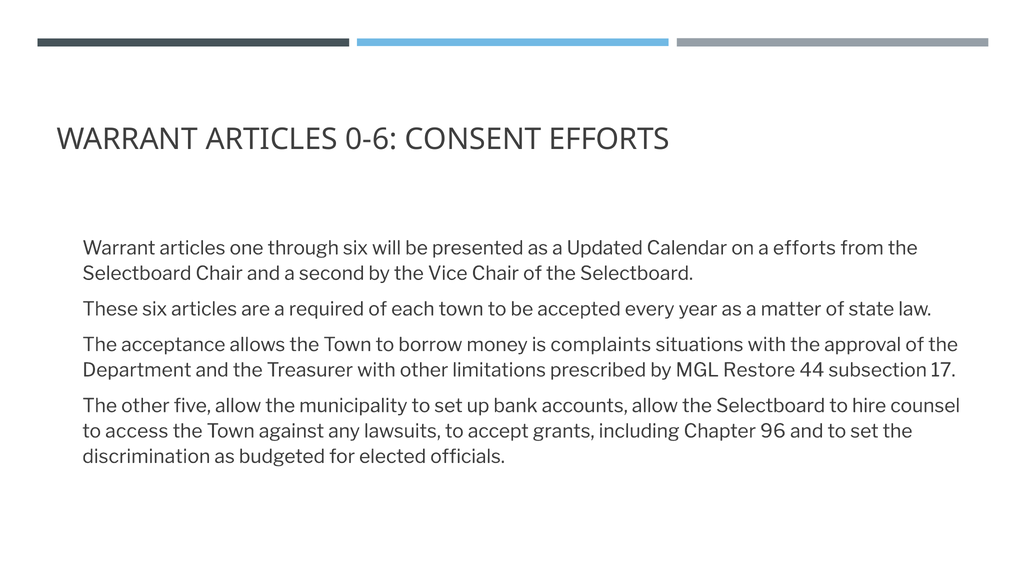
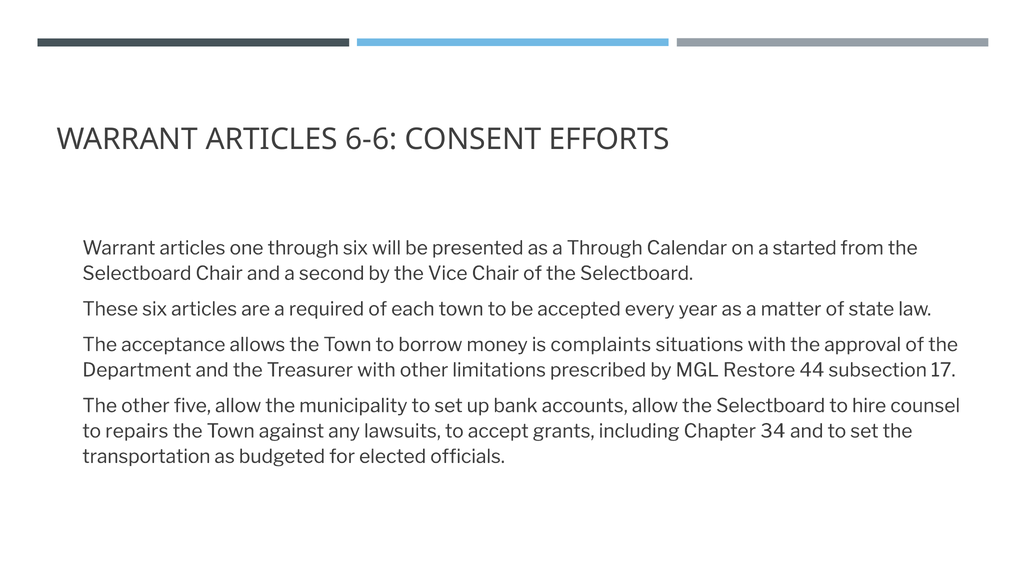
0-6: 0-6 -> 6-6
a Updated: Updated -> Through
a efforts: efforts -> started
access: access -> repairs
96: 96 -> 34
discrimination: discrimination -> transportation
